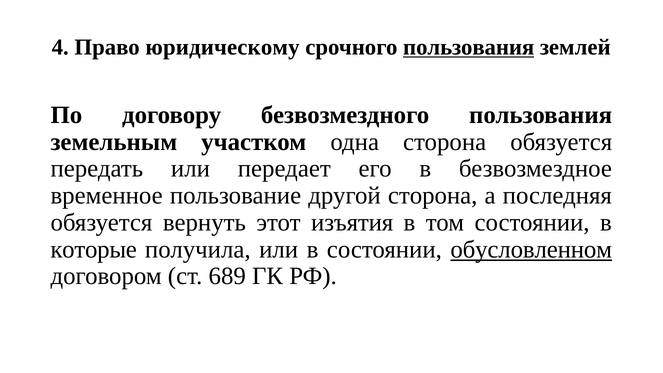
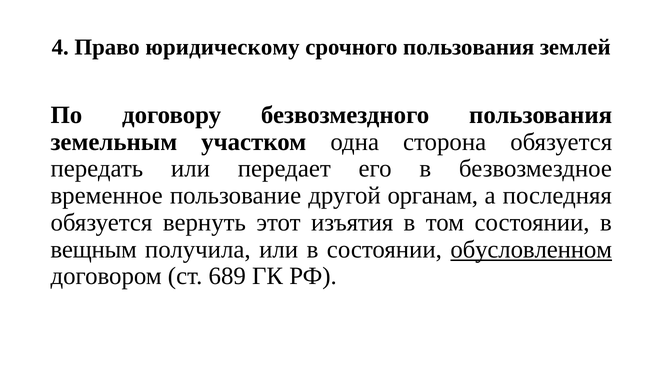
пользования at (469, 47) underline: present -> none
другой сторона: сторона -> органам
которые: которые -> вещным
